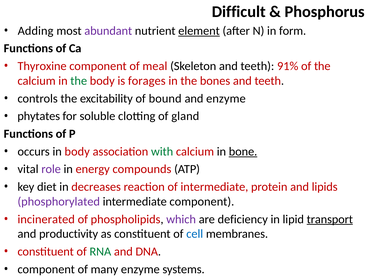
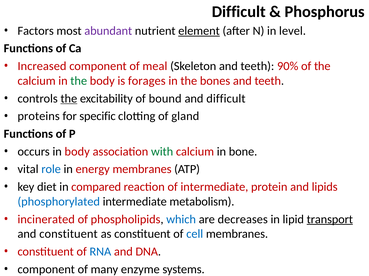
Adding: Adding -> Factors
form: form -> level
Thyroxine: Thyroxine -> Increased
91%: 91% -> 90%
the at (69, 99) underline: none -> present
and enzyme: enzyme -> difficult
phytates: phytates -> proteins
soluble: soluble -> specific
bone underline: present -> none
role colour: purple -> blue
energy compounds: compounds -> membranes
decreases: decreases -> compared
phosphorylated colour: purple -> blue
intermediate component: component -> metabolism
which colour: purple -> blue
deficiency: deficiency -> decreases
and productivity: productivity -> constituent
RNA colour: green -> blue
